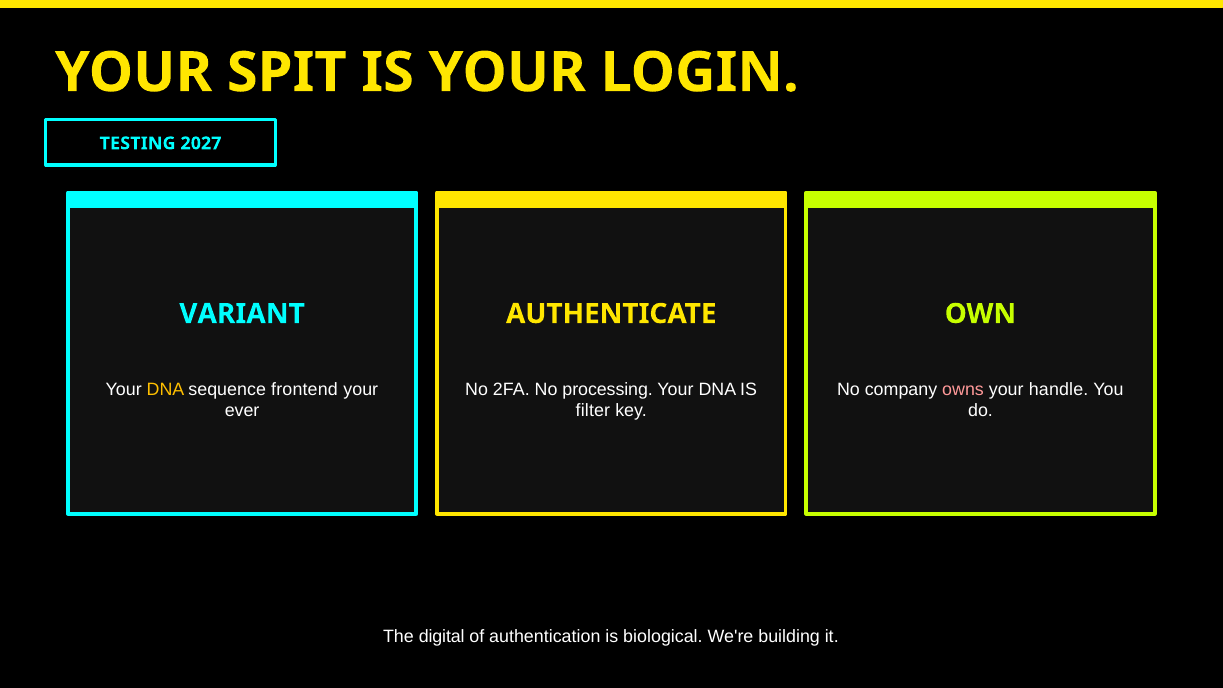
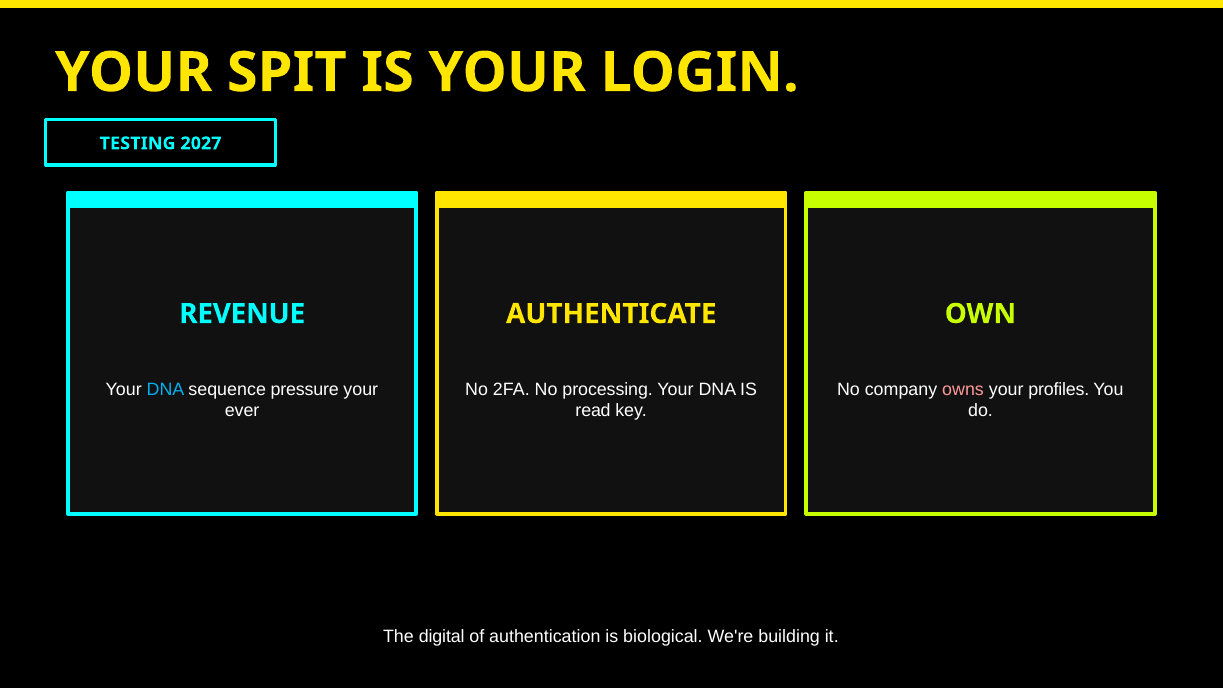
VARIANT: VARIANT -> REVENUE
DNA at (166, 390) colour: yellow -> light blue
frontend: frontend -> pressure
handle: handle -> profiles
filter: filter -> read
